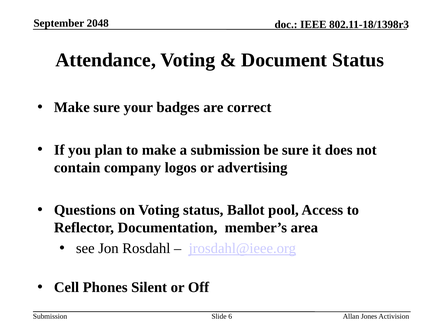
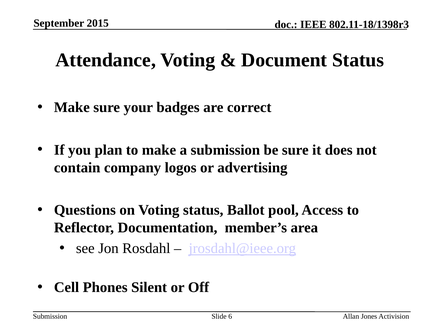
2048: 2048 -> 2015
